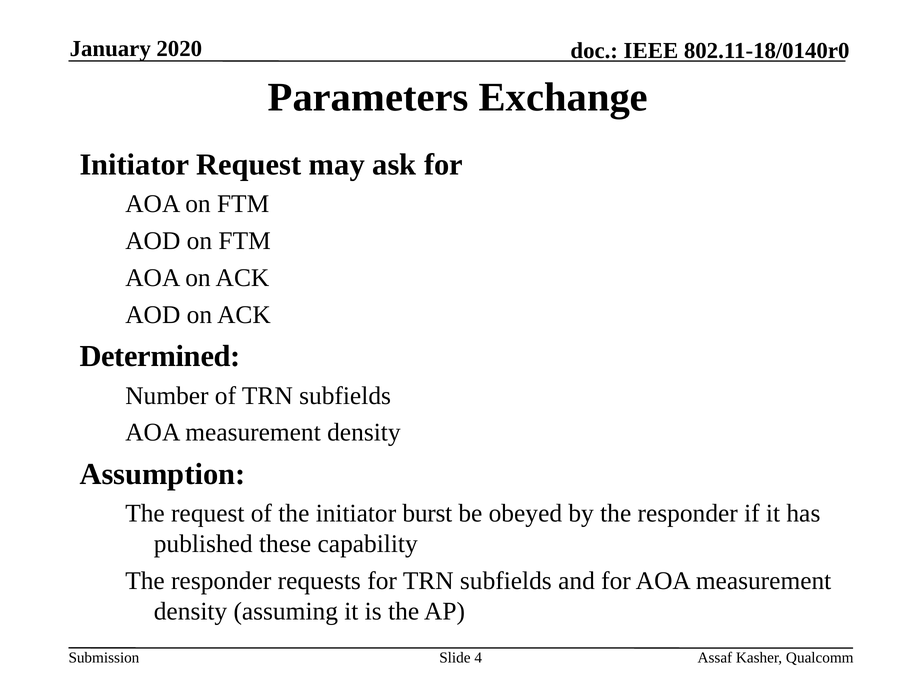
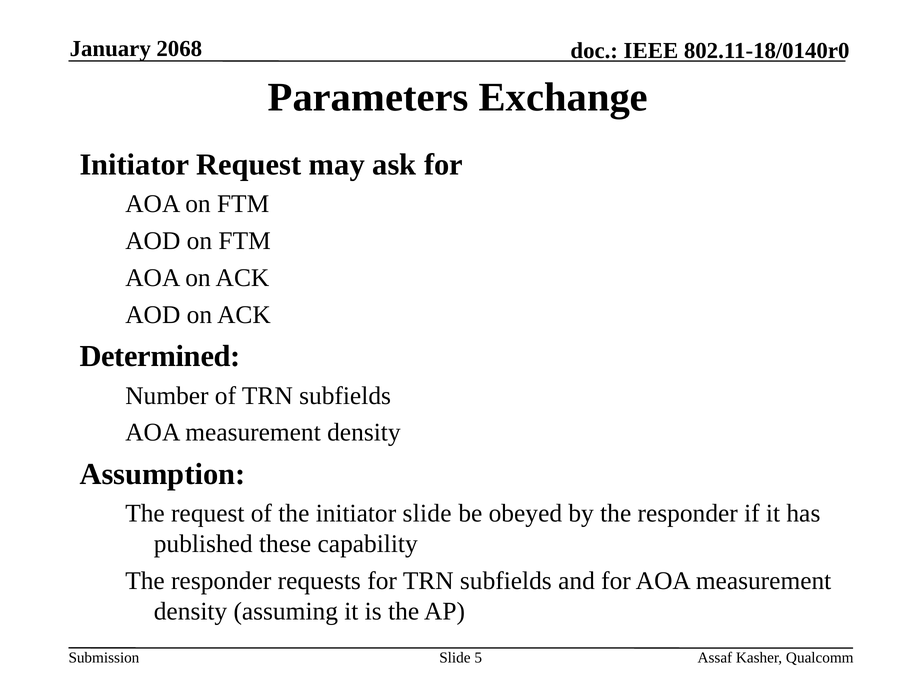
2020: 2020 -> 2068
initiator burst: burst -> slide
4: 4 -> 5
